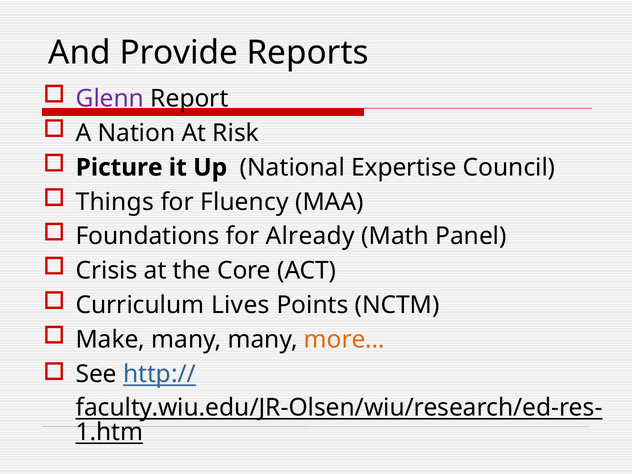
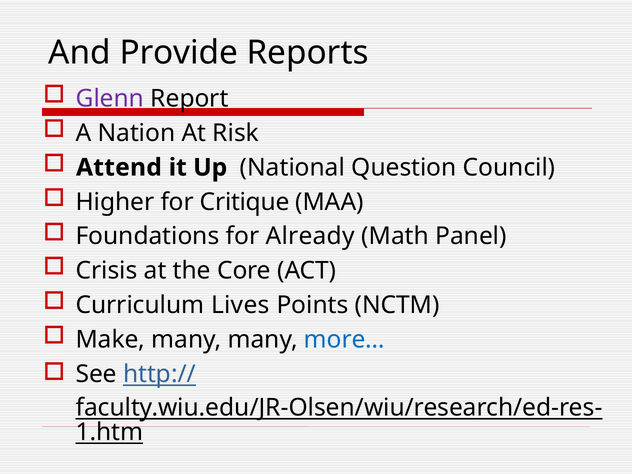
Picture: Picture -> Attend
Expertise: Expertise -> Question
Things: Things -> Higher
Fluency: Fluency -> Critique
more… colour: orange -> blue
